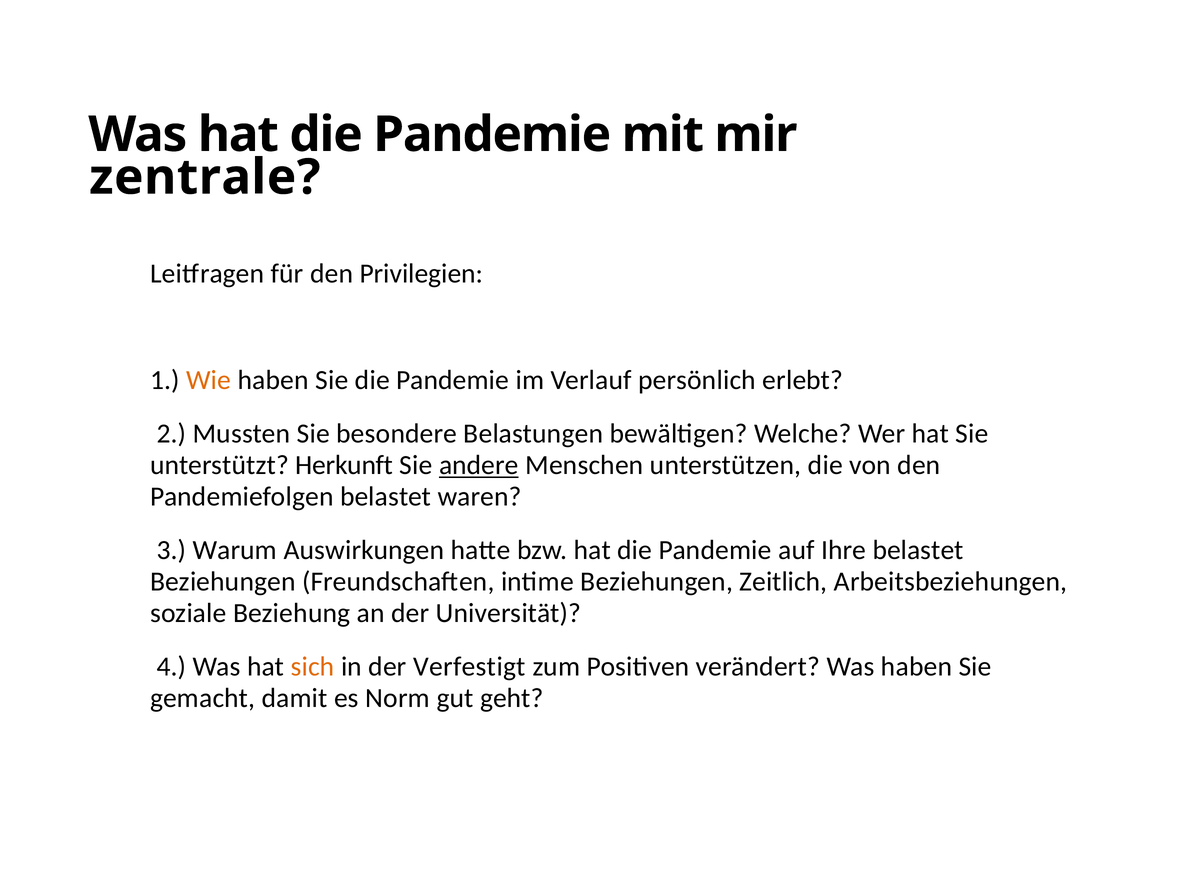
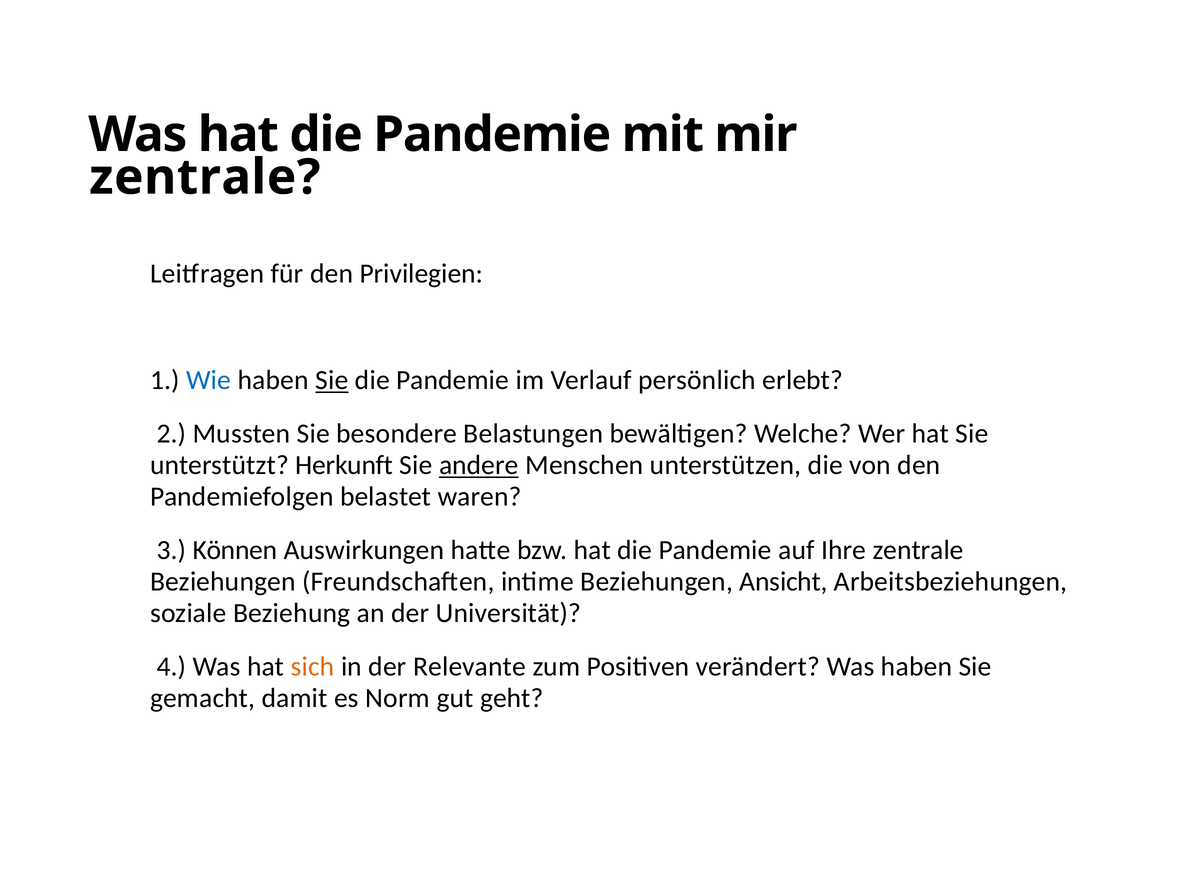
Wie colour: orange -> blue
Sie at (332, 380) underline: none -> present
Warum: Warum -> Können
Ihre belastet: belastet -> zentrale
Zeitlich: Zeitlich -> Ansicht
Verfestigt: Verfestigt -> Relevante
